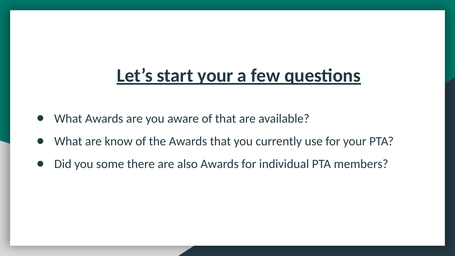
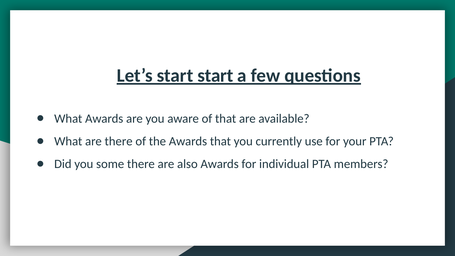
start your: your -> start
are know: know -> there
